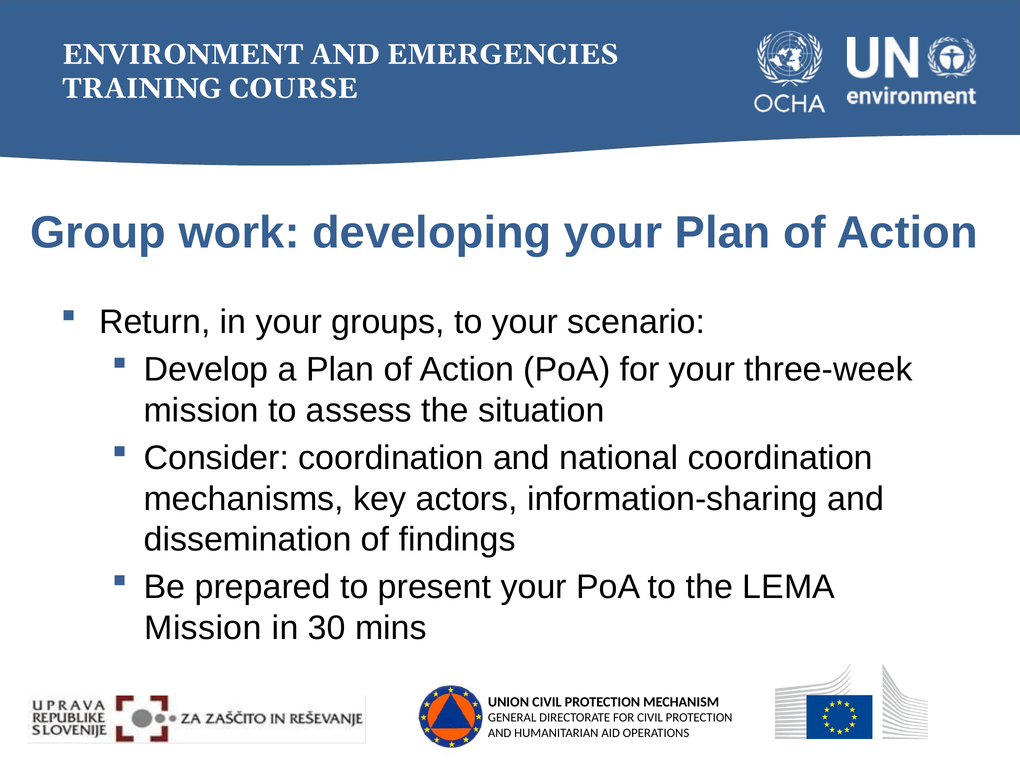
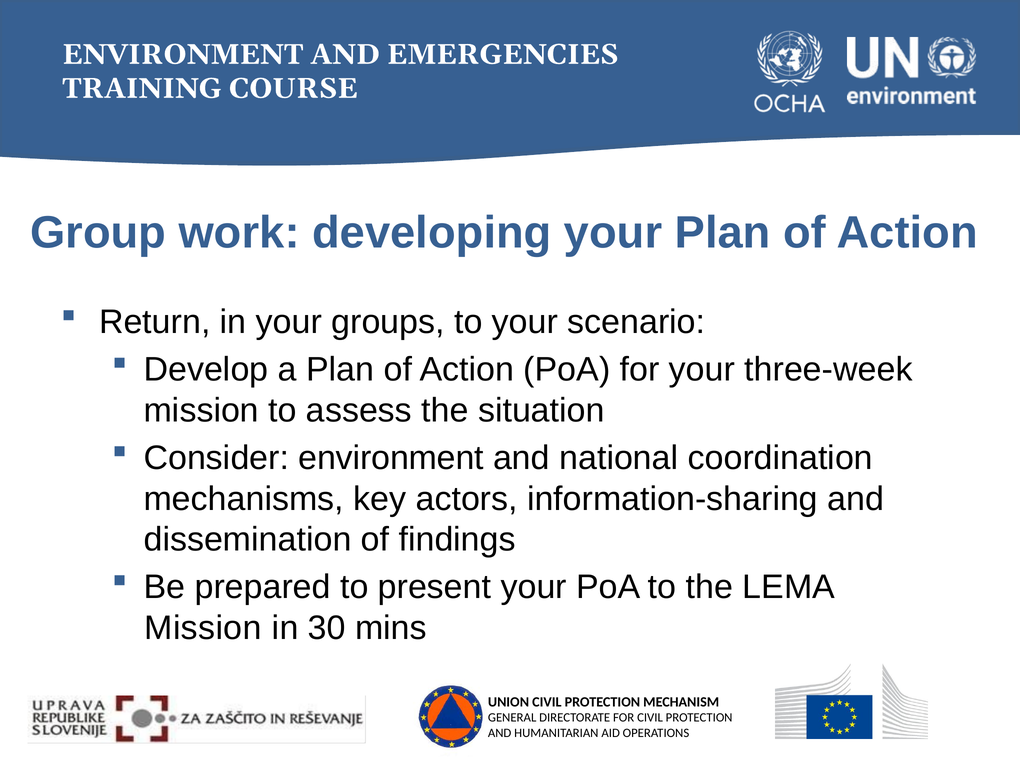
Consider coordination: coordination -> environment
